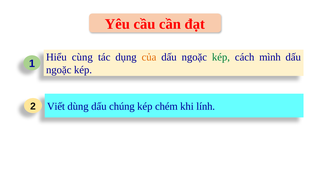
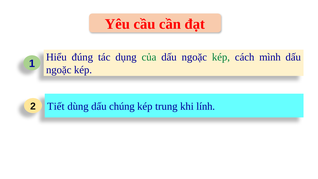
cùng: cùng -> đúng
của colour: orange -> green
Viết: Viết -> Tiết
chém: chém -> trung
